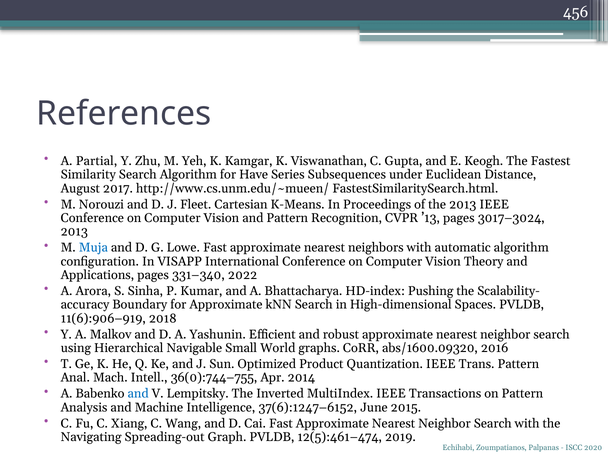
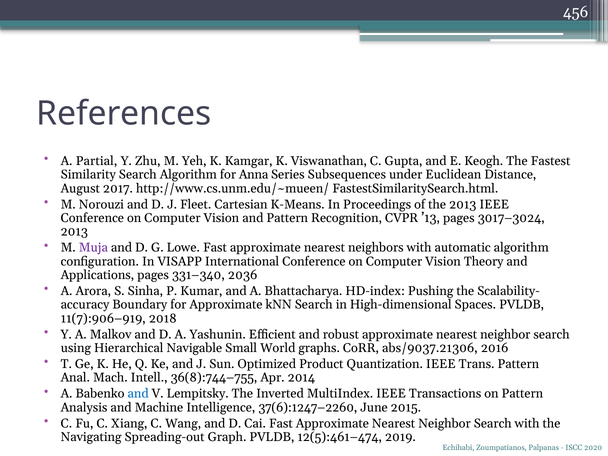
Have: Have -> Anna
Muja colour: blue -> purple
2022: 2022 -> 2036
11(6):906–919: 11(6):906–919 -> 11(7):906–919
abs/1600.09320: abs/1600.09320 -> abs/9037.21306
36(0):744–755: 36(0):744–755 -> 36(8):744–755
37(6):1247–6152: 37(6):1247–6152 -> 37(6):1247–2260
